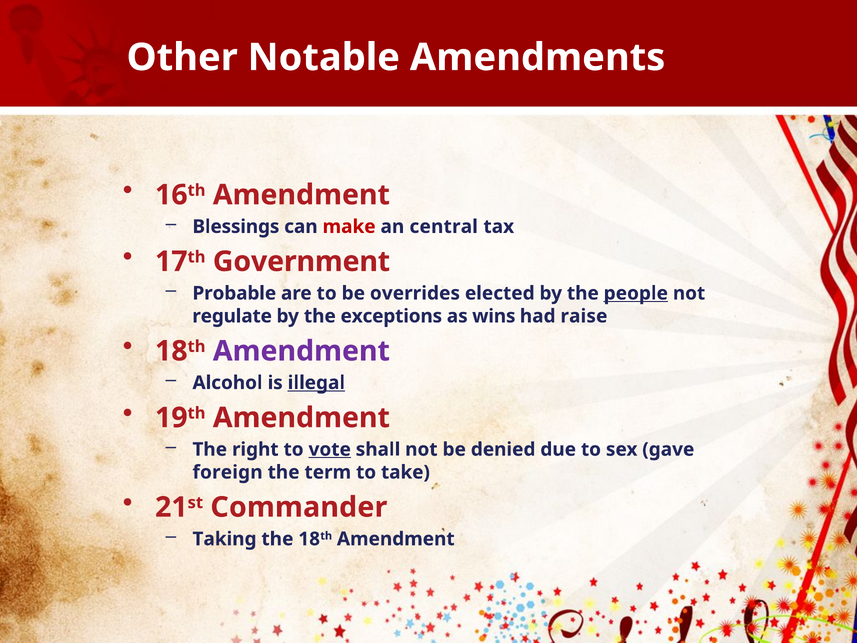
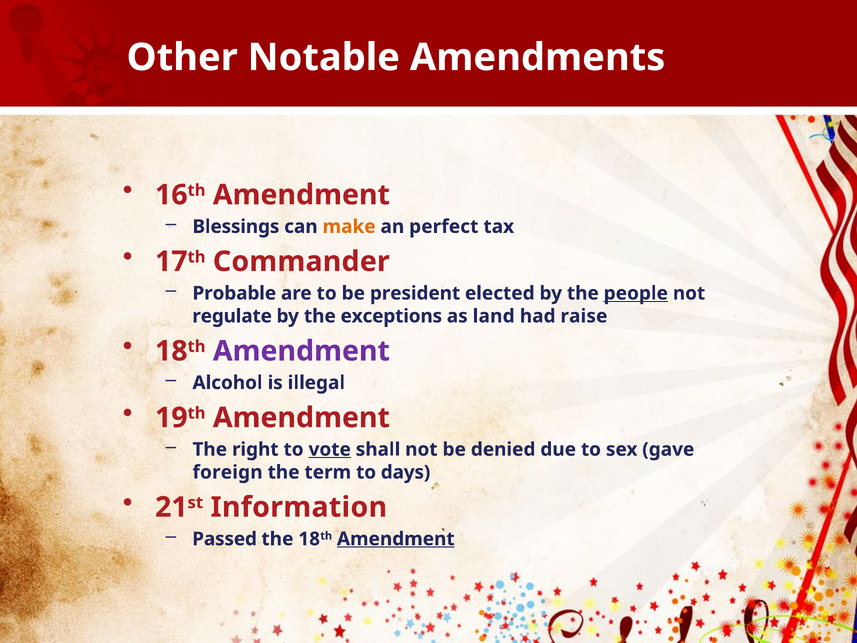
make colour: red -> orange
central: central -> perfect
Government: Government -> Commander
overrides: overrides -> president
wins: wins -> land
illegal underline: present -> none
take: take -> days
Commander: Commander -> Information
Taking: Taking -> Passed
Amendment at (396, 539) underline: none -> present
